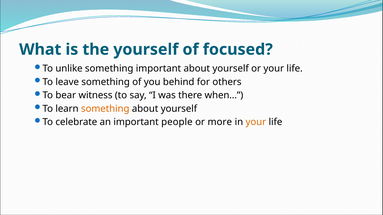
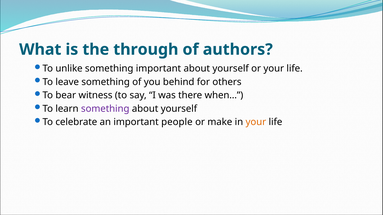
the yourself: yourself -> through
focused: focused -> authors
something at (105, 109) colour: orange -> purple
more: more -> make
